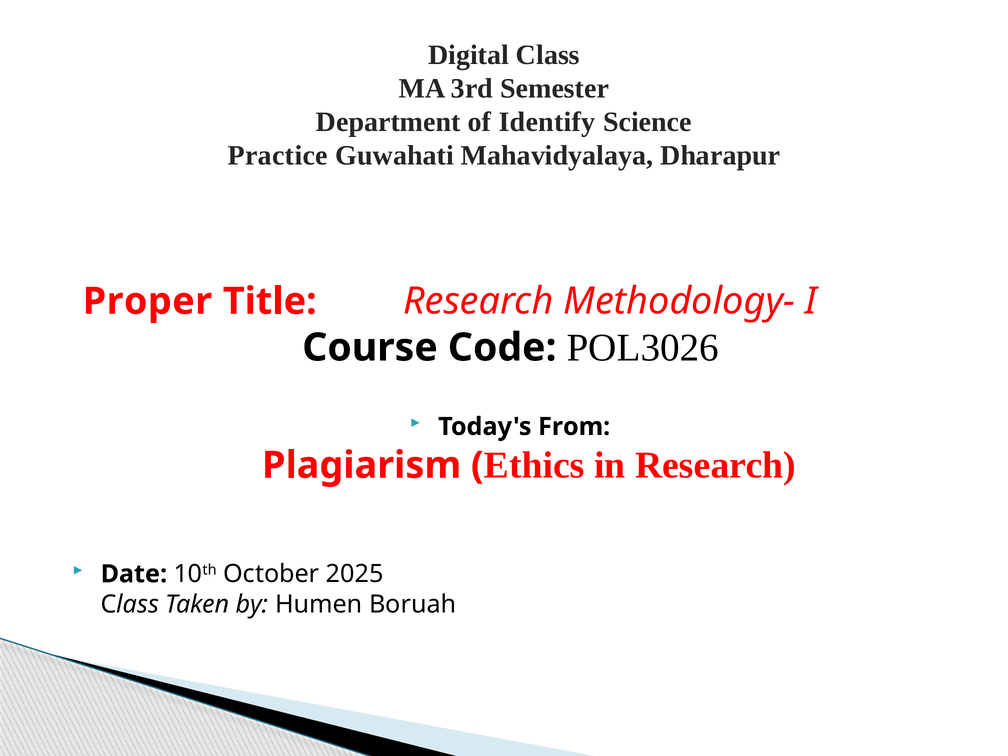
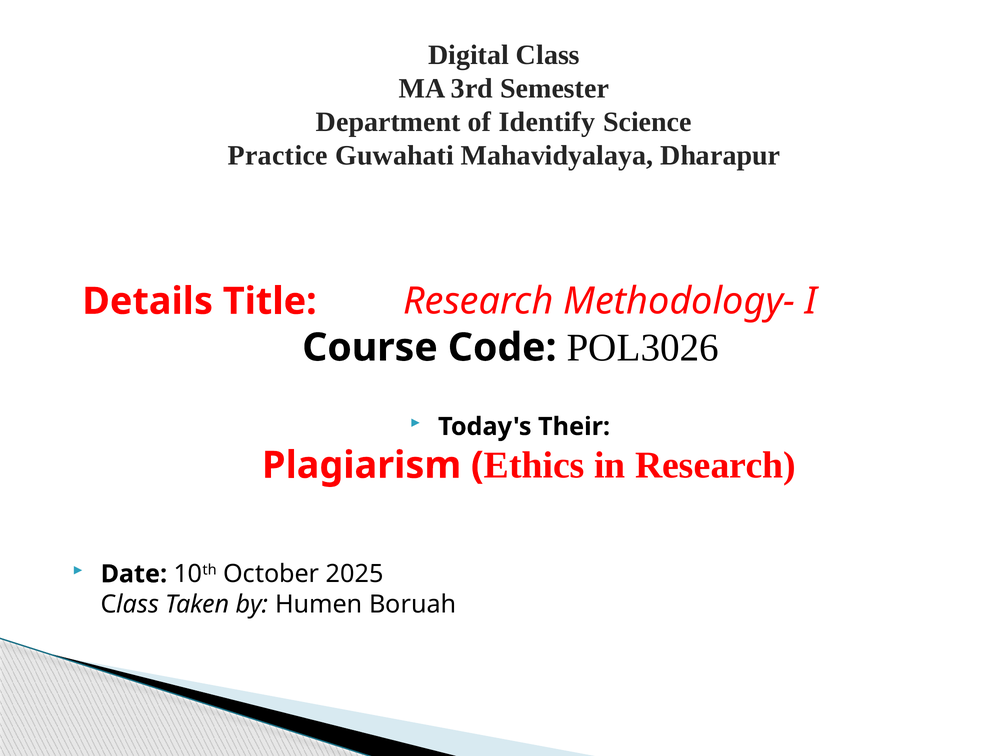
Proper: Proper -> Details
From: From -> Their
